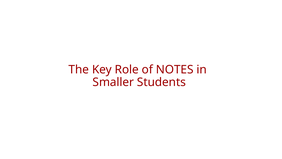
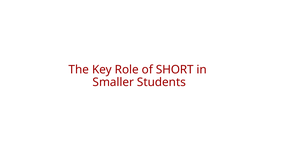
NOTES: NOTES -> SHORT
